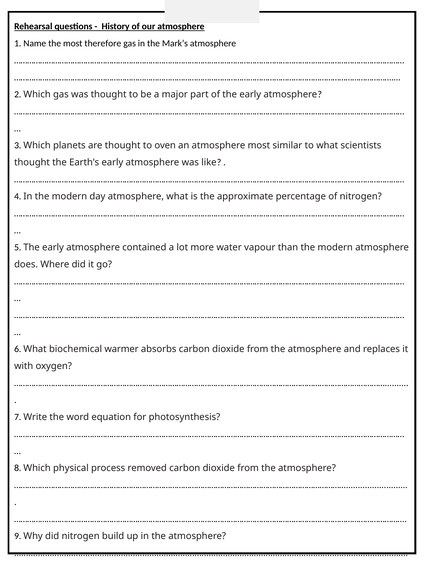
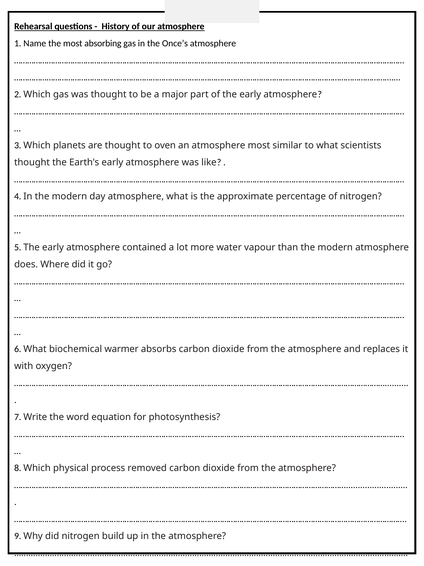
therefore: therefore -> absorbing
Mark’s: Mark’s -> Once’s
